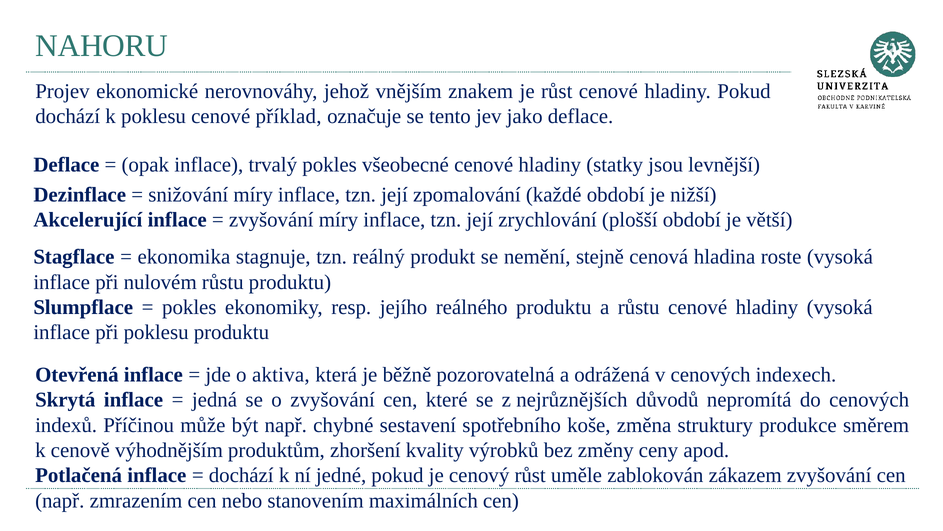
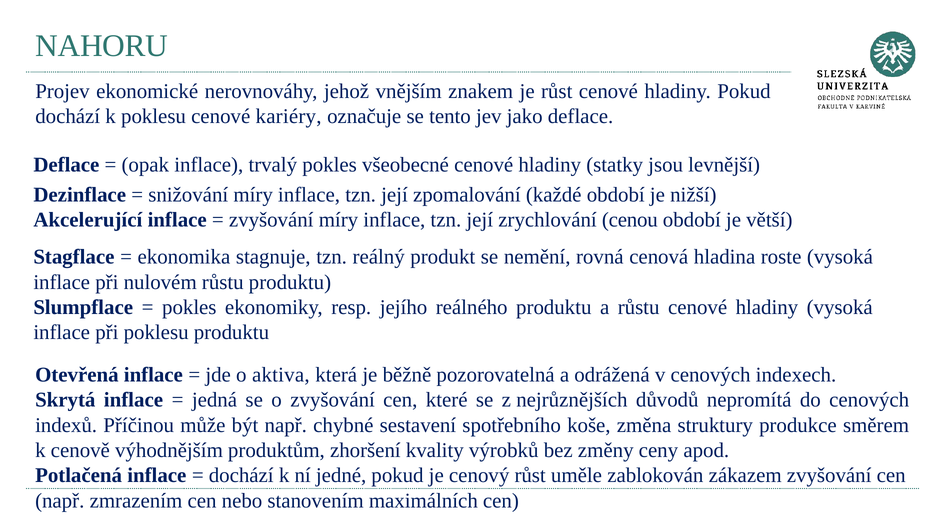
příklad: příklad -> kariéry
plošší: plošší -> cenou
stejně: stejně -> rovná
